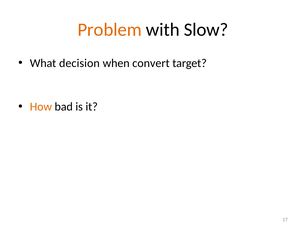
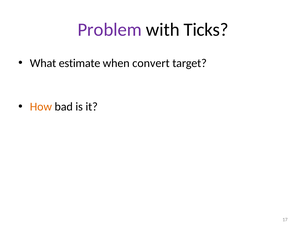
Problem colour: orange -> purple
Slow: Slow -> Ticks
decision: decision -> estimate
